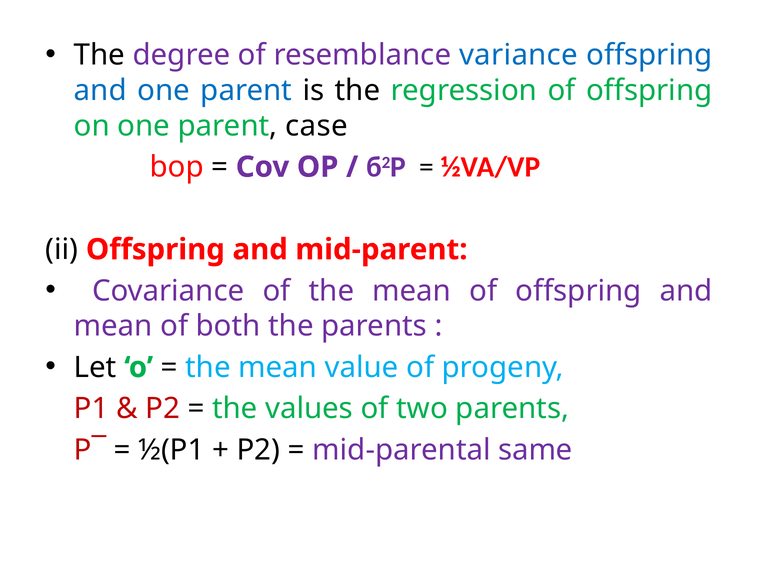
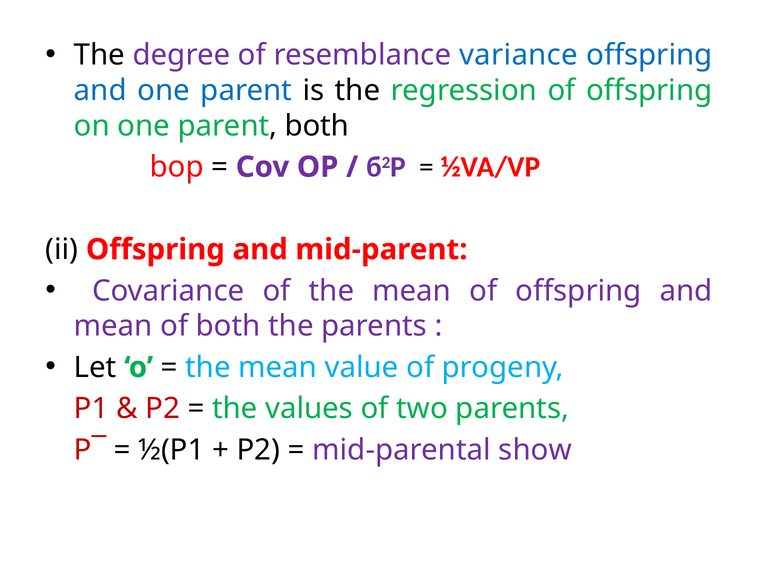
parent case: case -> both
same: same -> show
